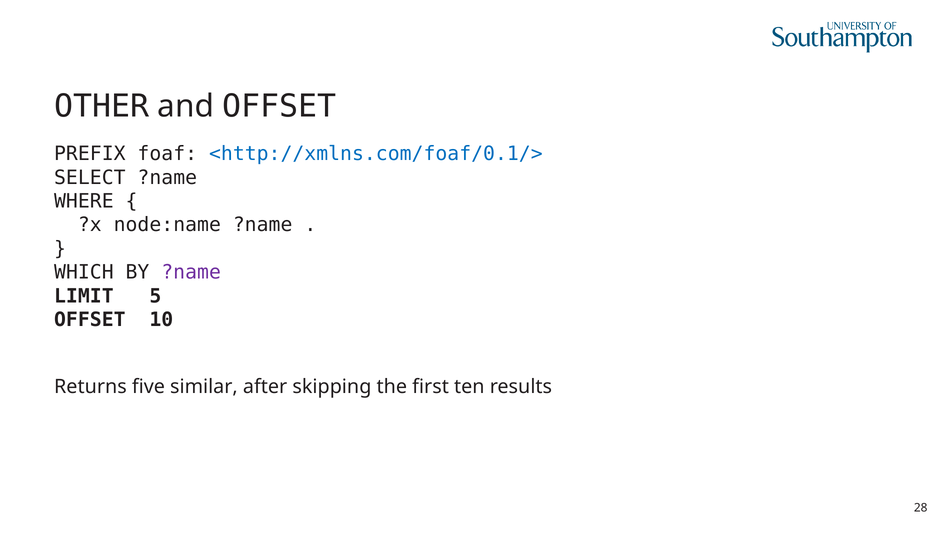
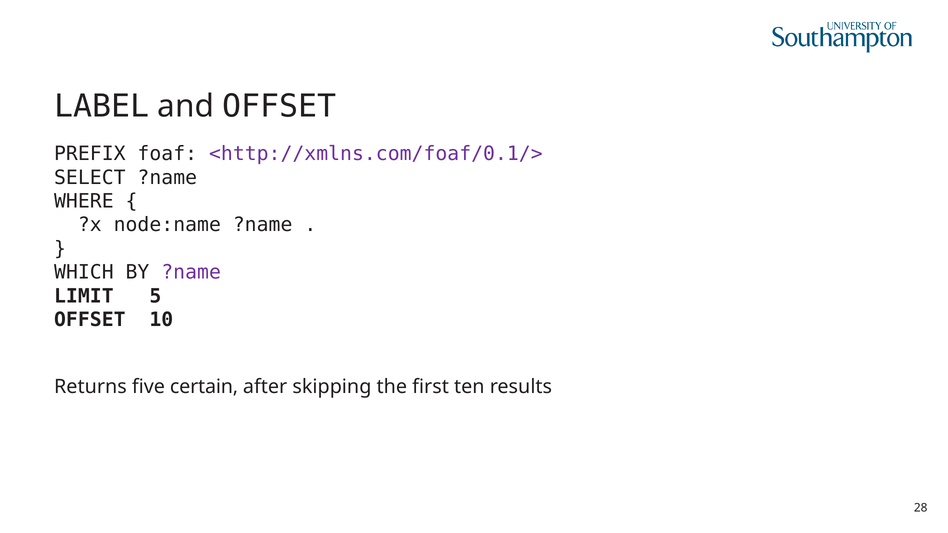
OTHER: OTHER -> LABEL
<http://xmlns.com/foaf/0.1/> colour: blue -> purple
similar: similar -> certain
